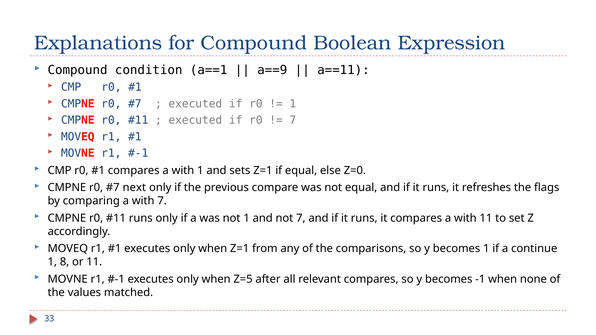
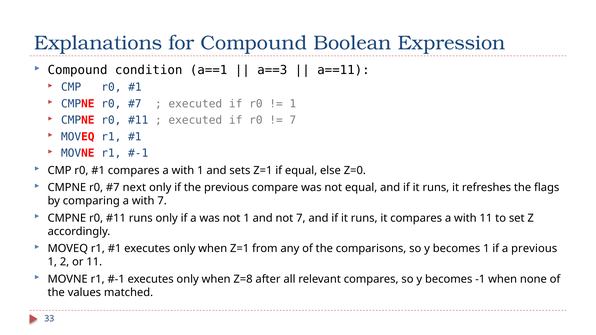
a==9: a==9 -> a==3
a continue: continue -> previous
8: 8 -> 2
Z=5: Z=5 -> Z=8
